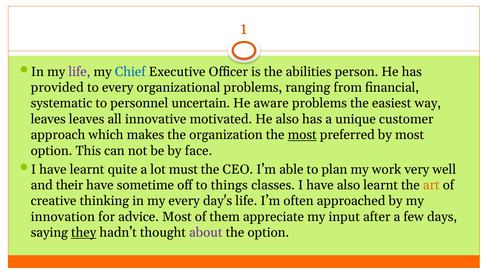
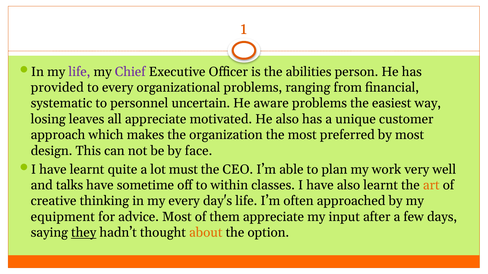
Chief colour: blue -> purple
leaves at (48, 119): leaves -> losing
all innovative: innovative -> appreciate
most at (302, 135) underline: present -> none
option at (51, 151): option -> design
their: their -> talks
things: things -> within
innovation: innovation -> equipment
about colour: purple -> orange
